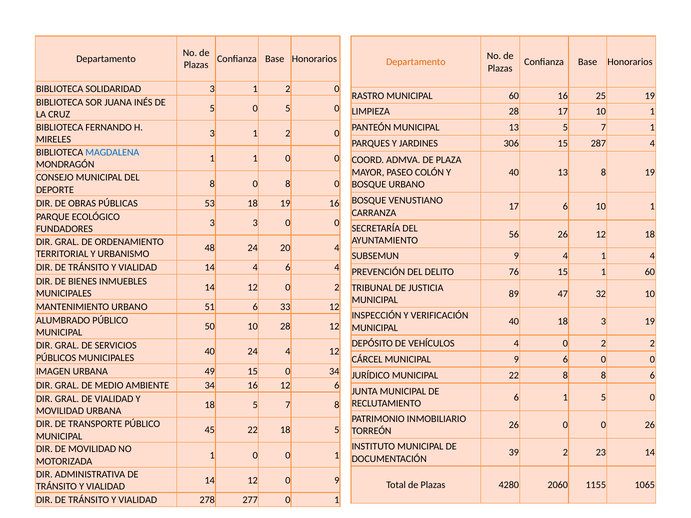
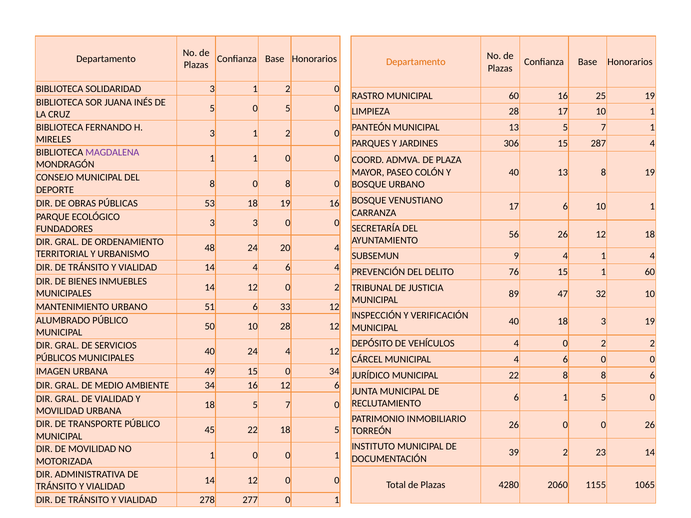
MAGDALENA colour: blue -> purple
MUNICIPAL 9: 9 -> 4
7 8: 8 -> 0
12 0 9: 9 -> 0
